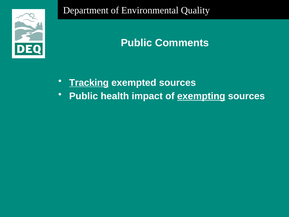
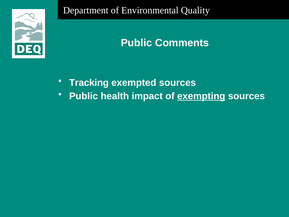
Tracking underline: present -> none
